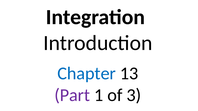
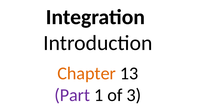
Chapter colour: blue -> orange
